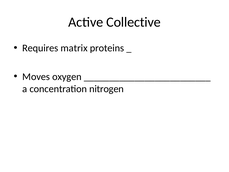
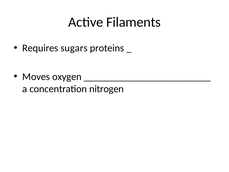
Collective: Collective -> Filaments
matrix: matrix -> sugars
